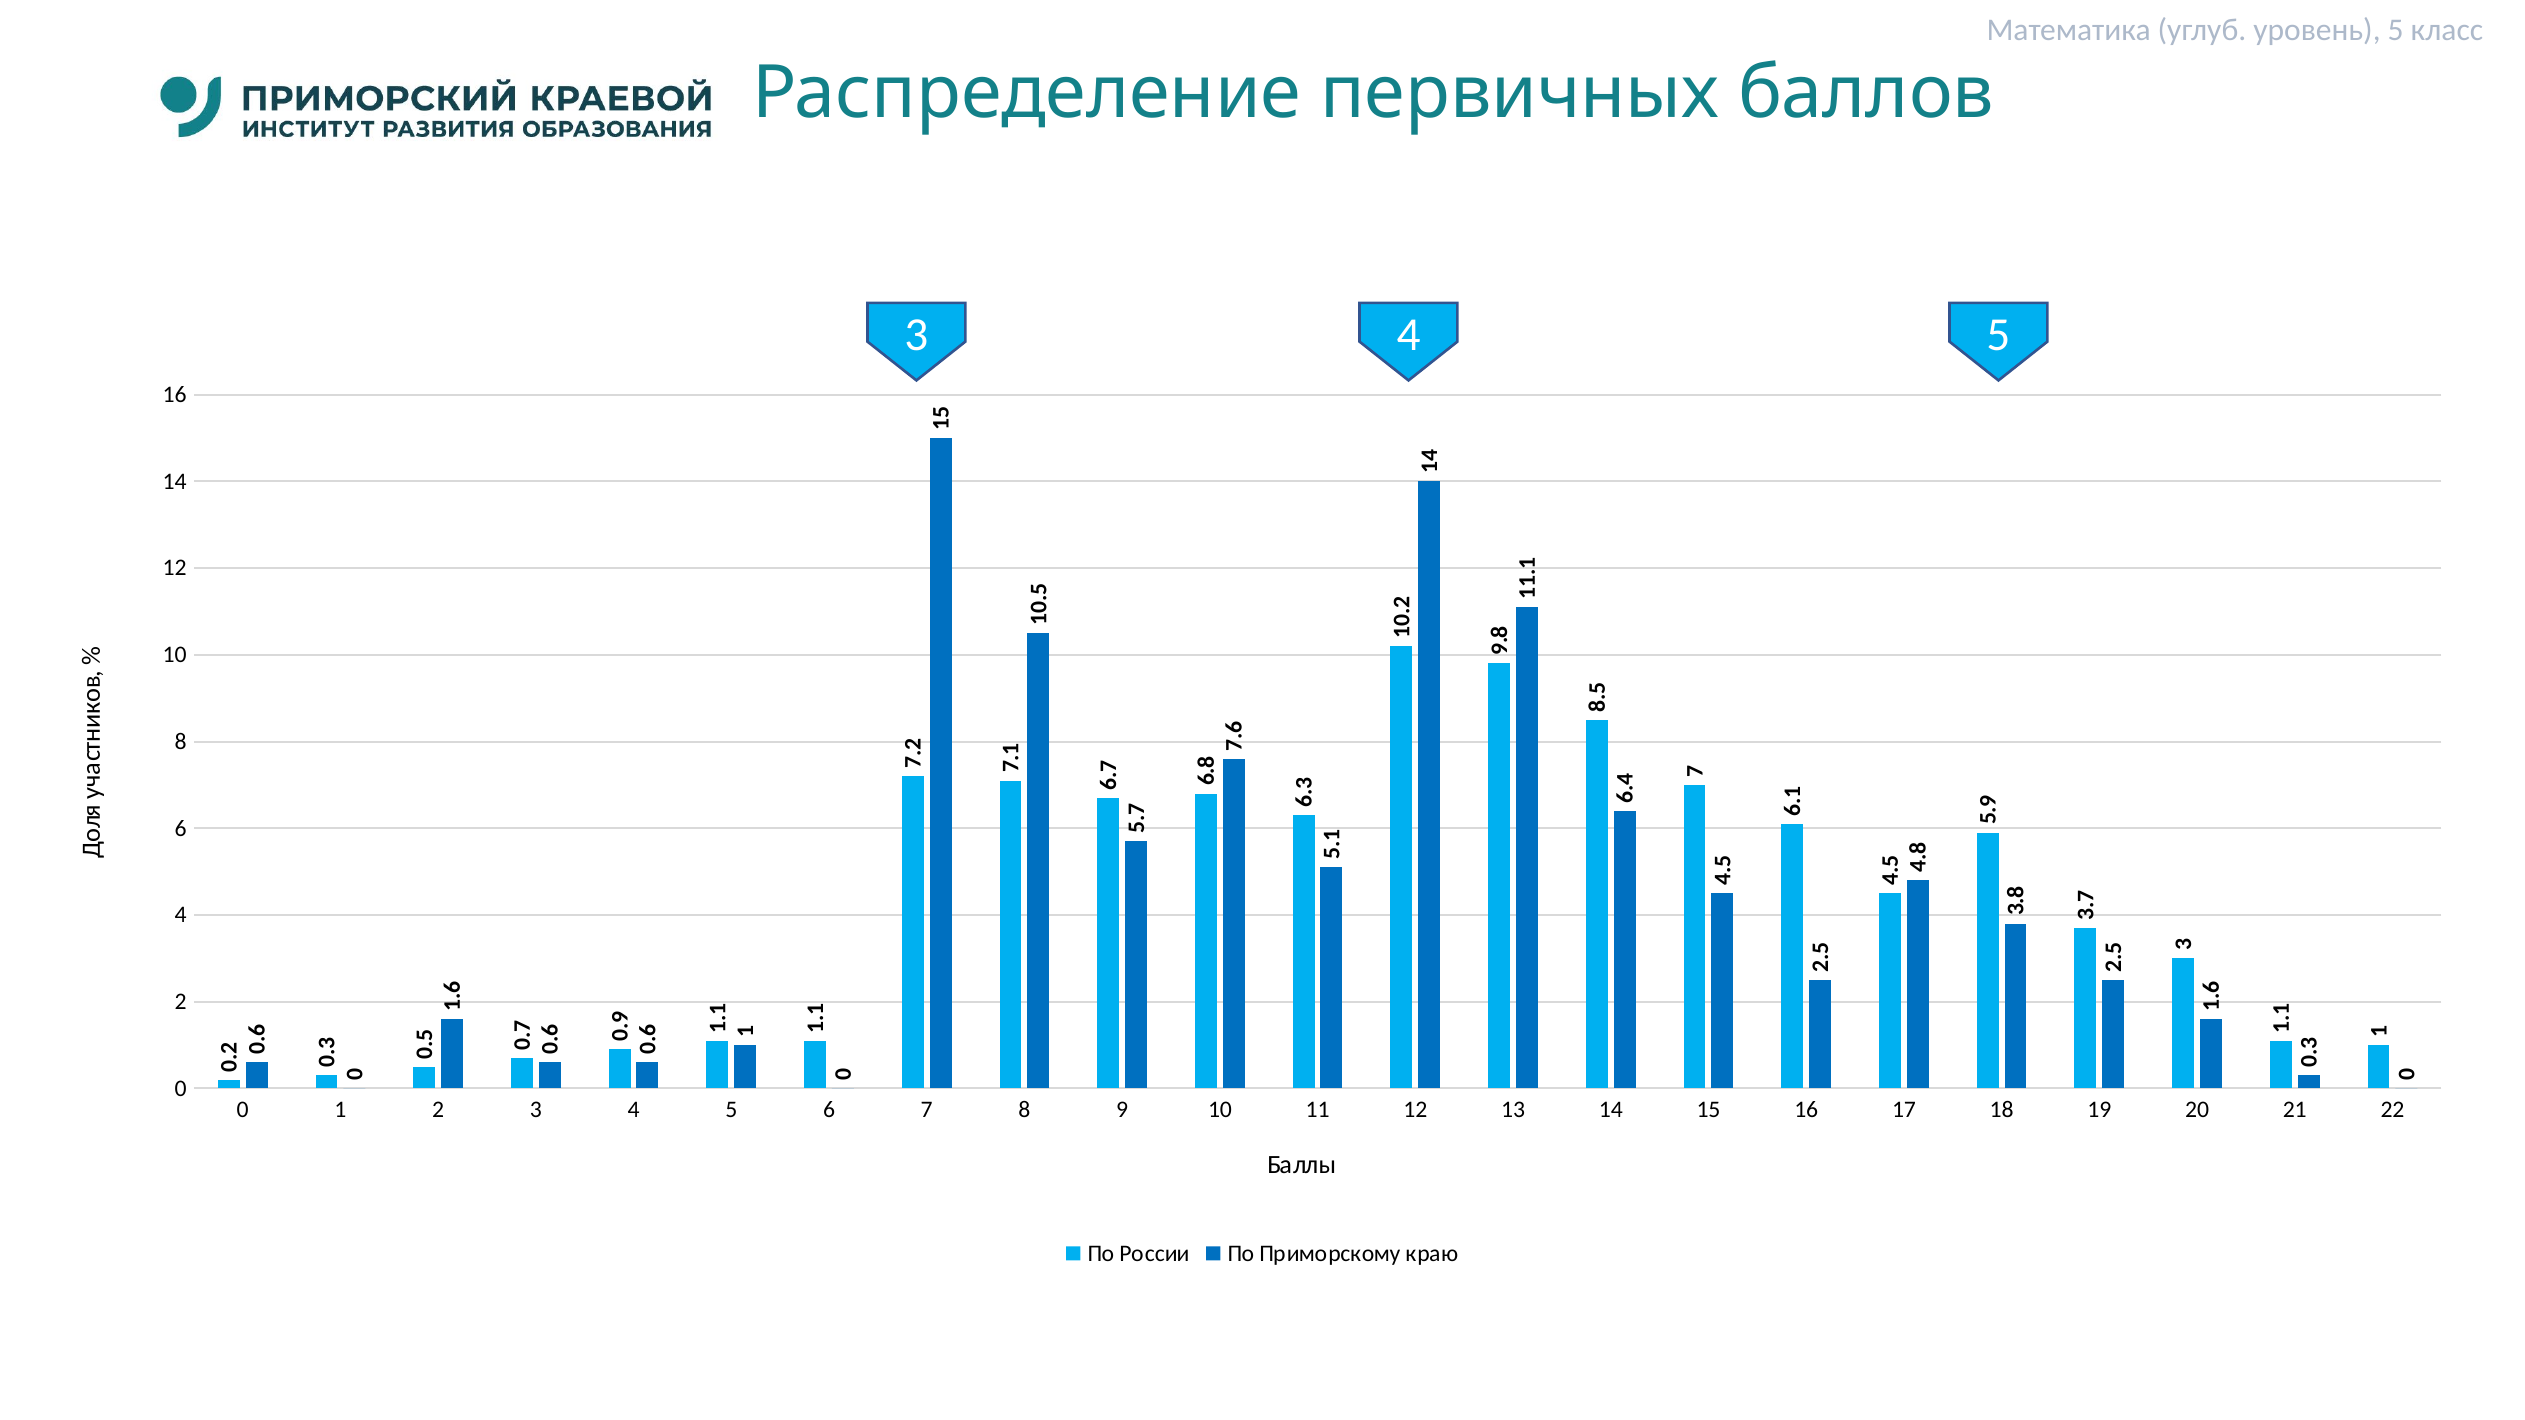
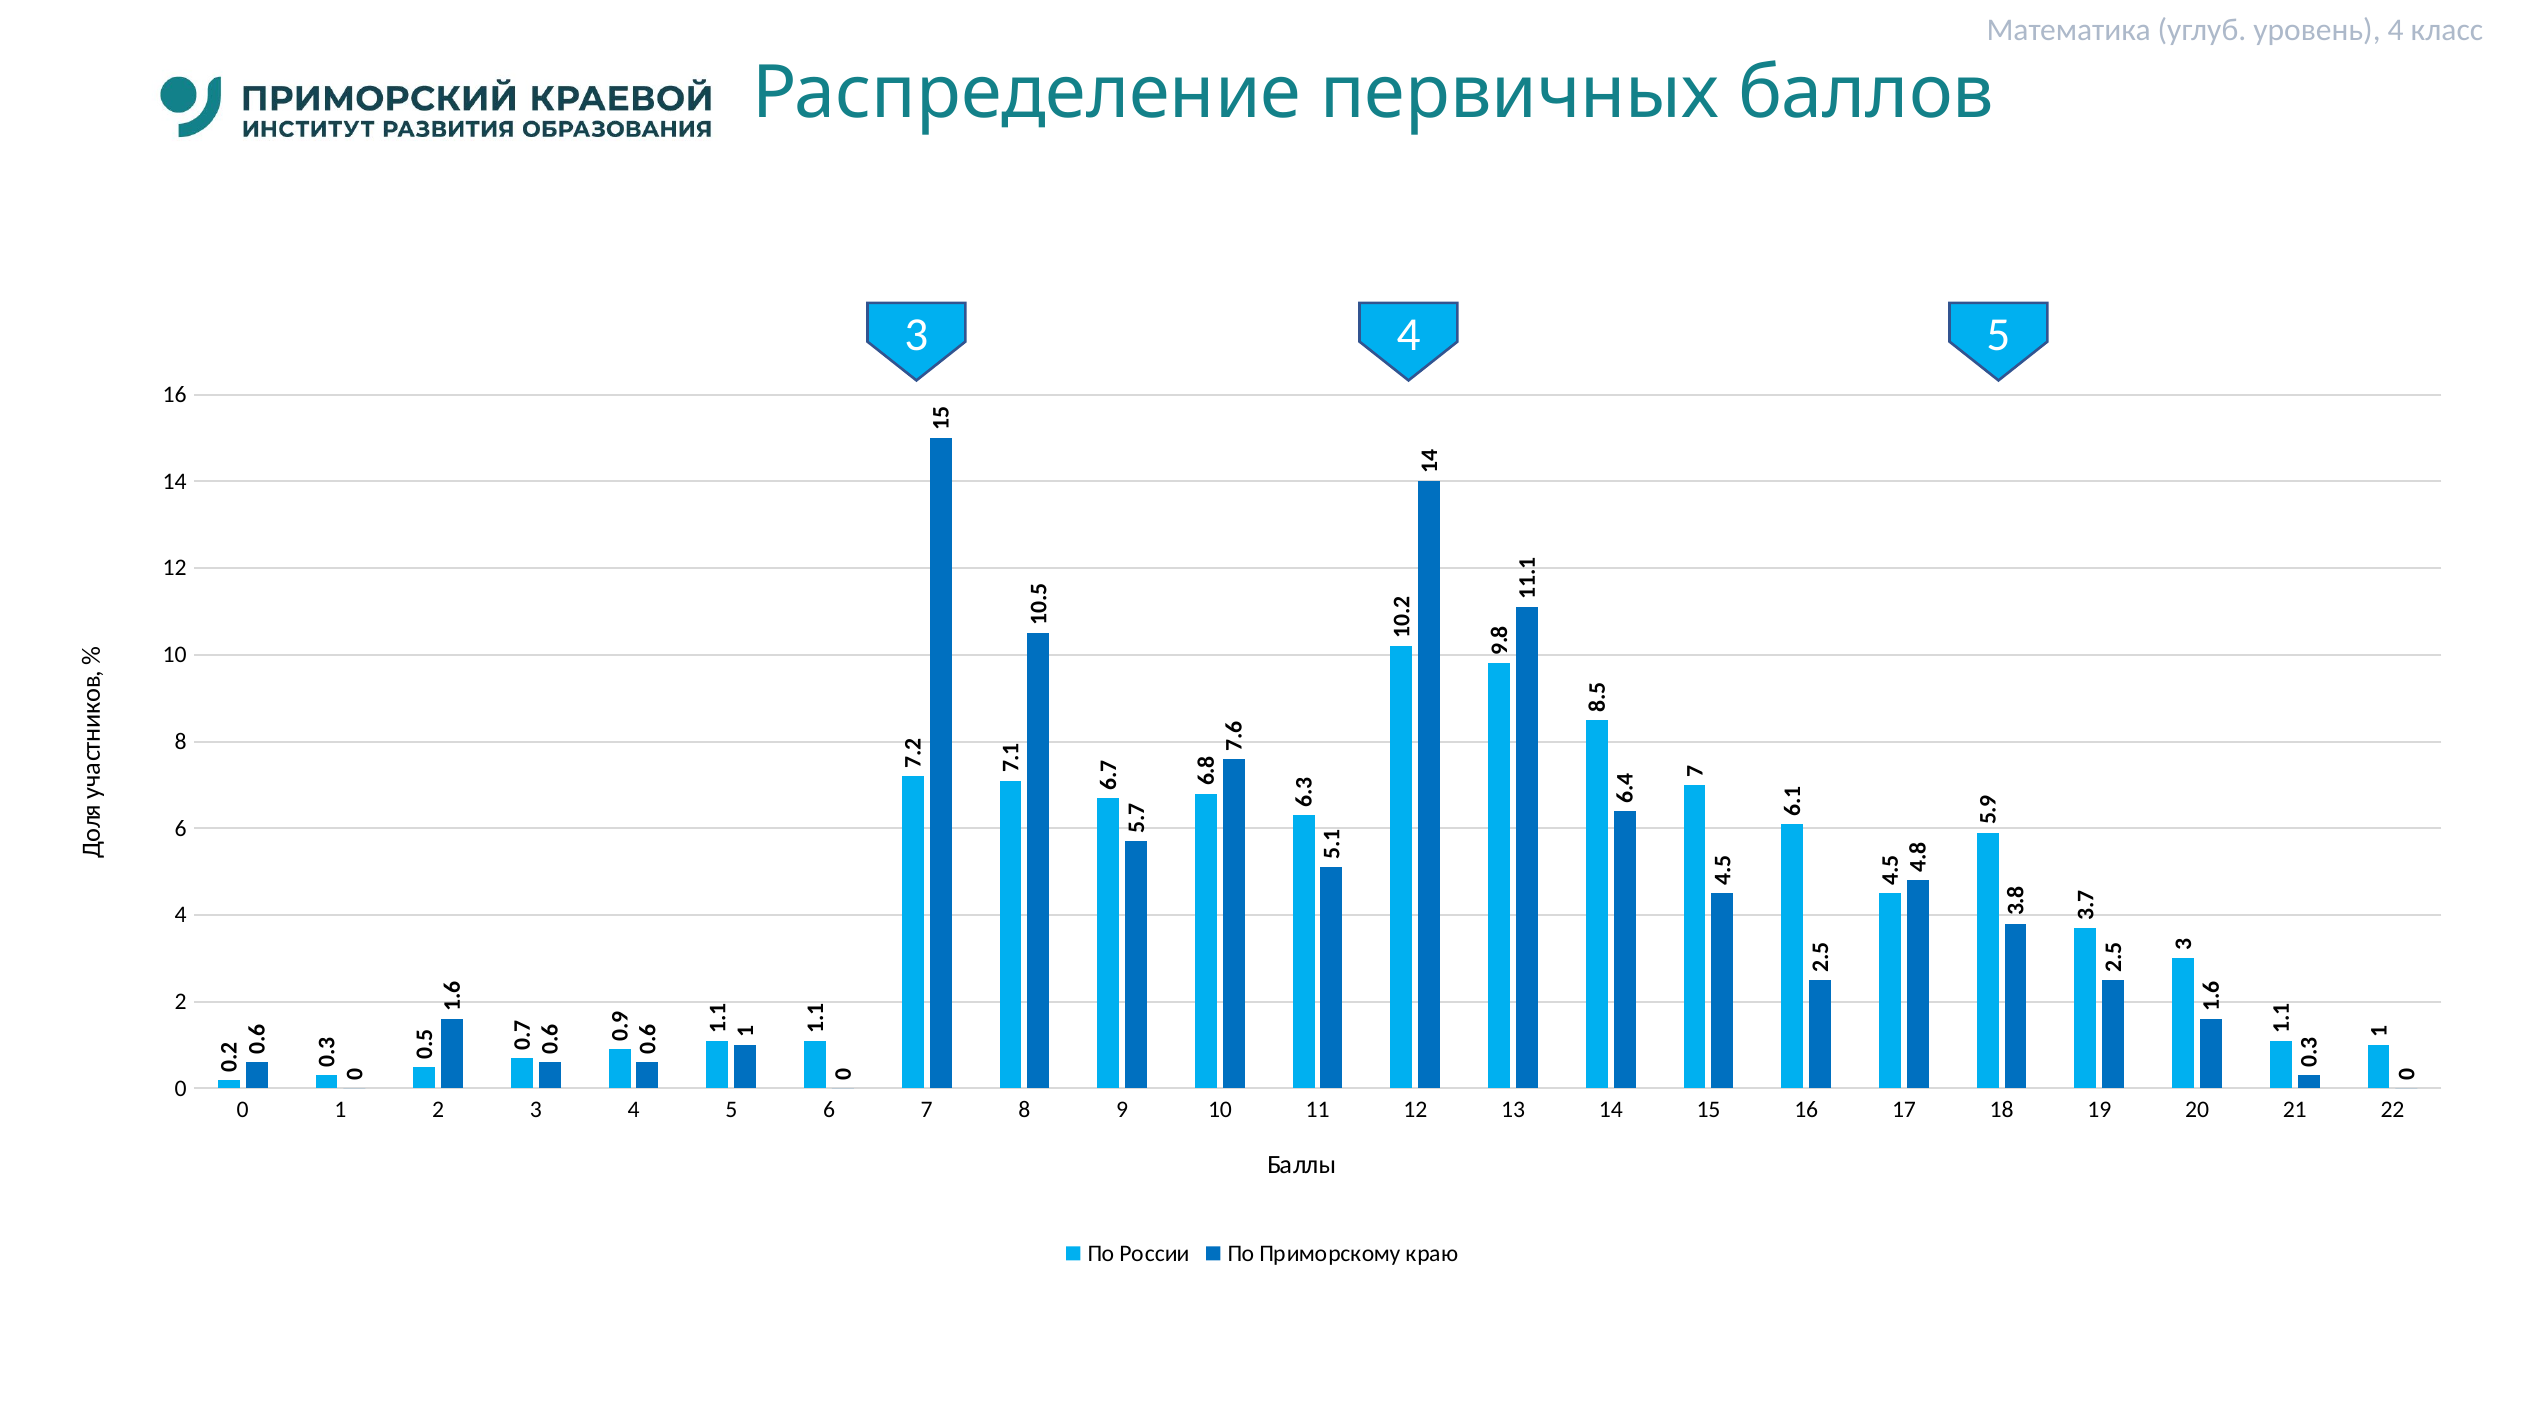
уровень 5: 5 -> 4
